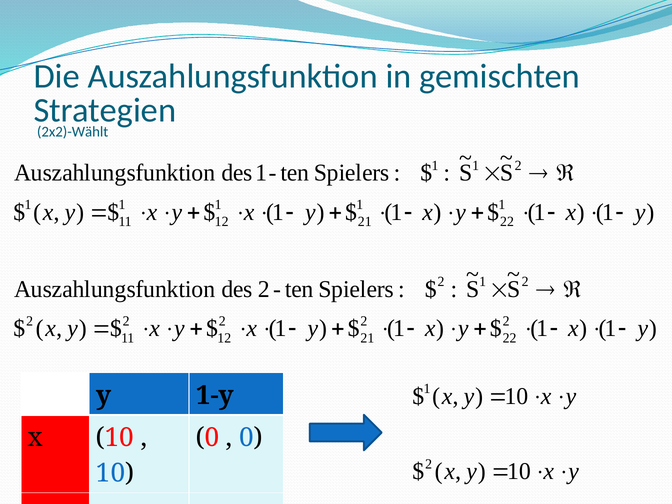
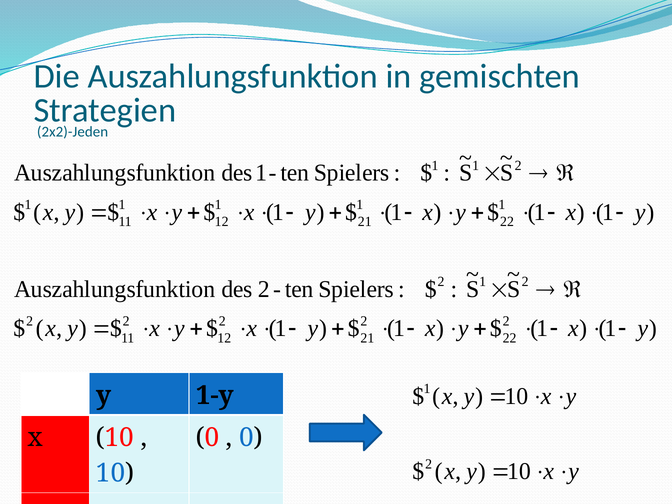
2x2)-Wählt: 2x2)-Wählt -> 2x2)-Jeden
